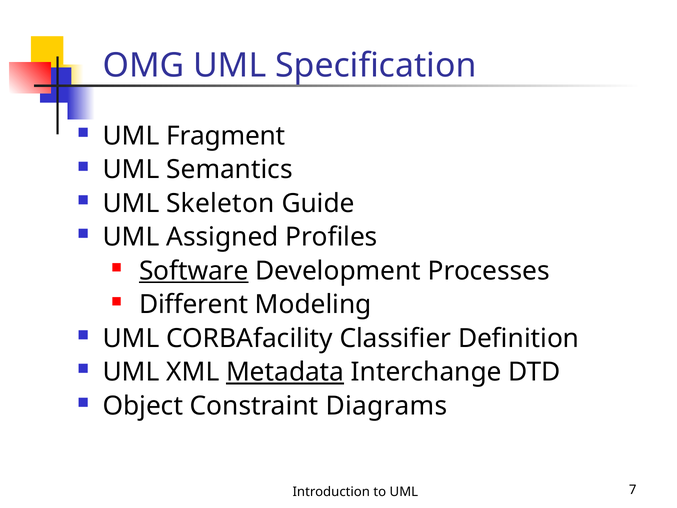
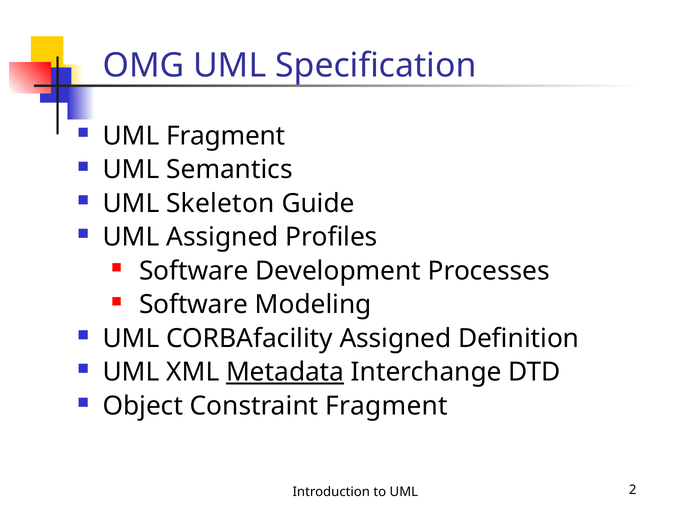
Software at (194, 271) underline: present -> none
Different at (194, 305): Different -> Software
CORBAfacility Classifier: Classifier -> Assigned
Constraint Diagrams: Diagrams -> Fragment
7: 7 -> 2
